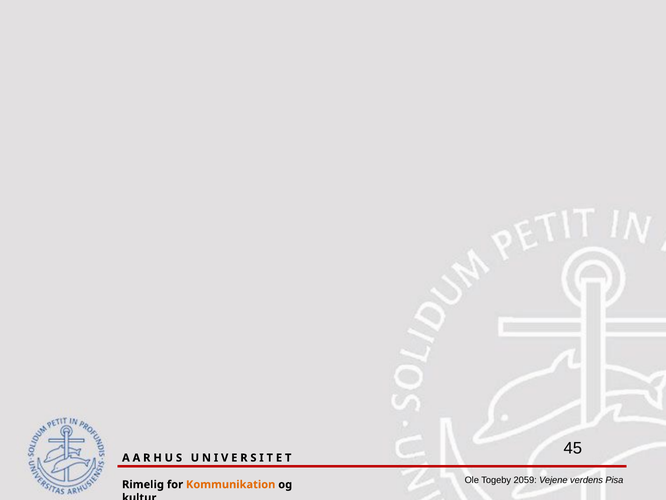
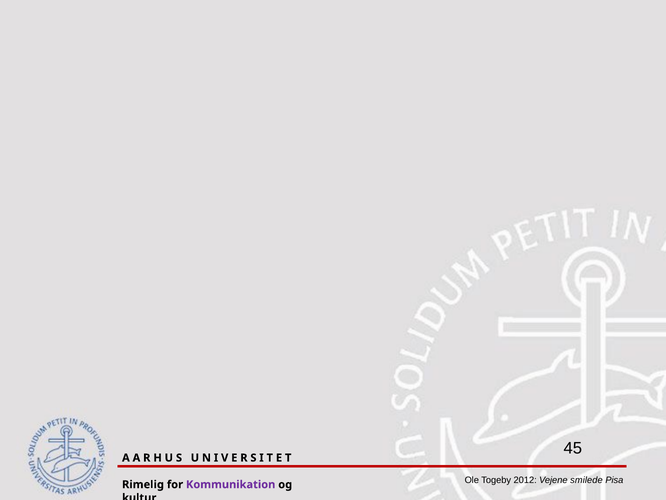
2059: 2059 -> 2012
verdens: verdens -> smilede
Kommunikation colour: orange -> purple
